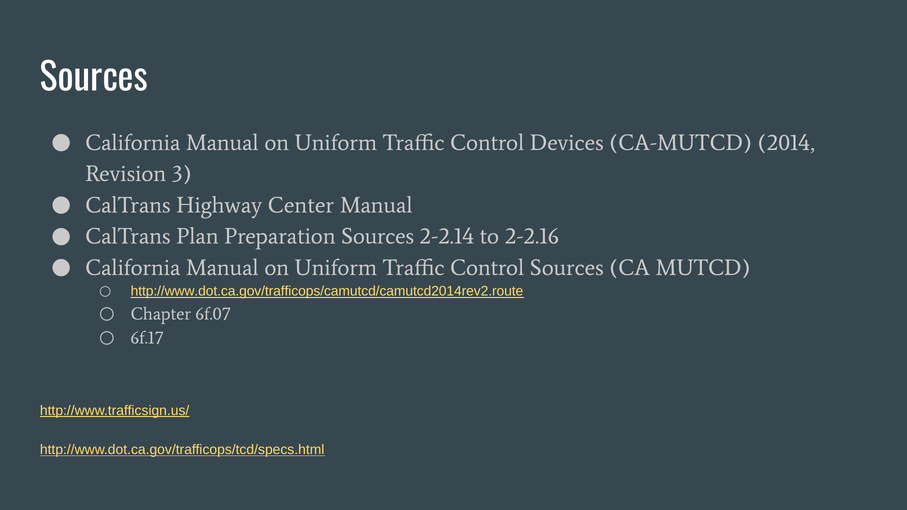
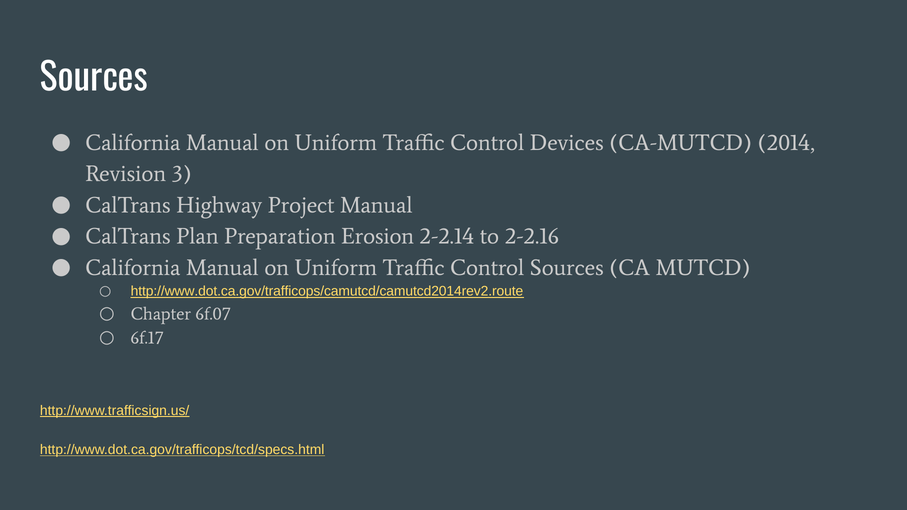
Center: Center -> Project
Preparation Sources: Sources -> Erosion
